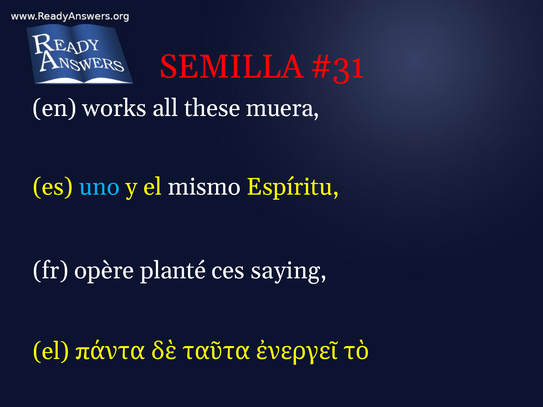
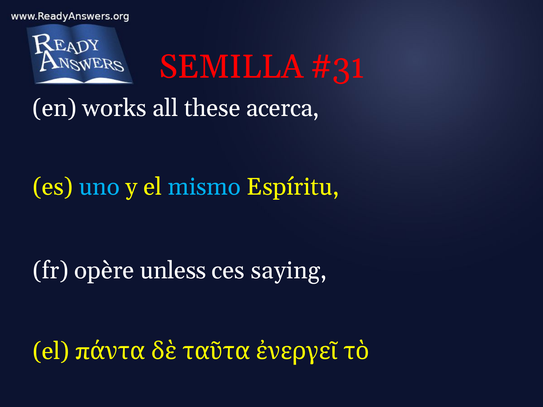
muera: muera -> acerca
mismo colour: white -> light blue
planté: planté -> unless
